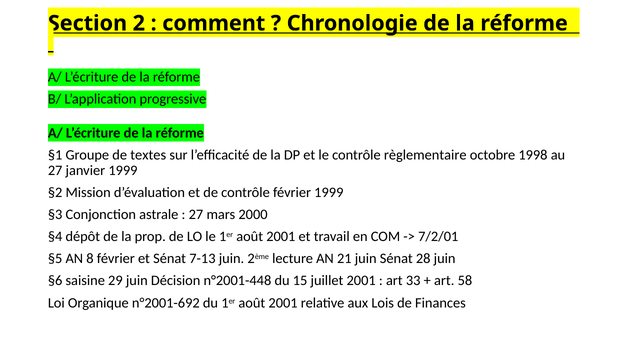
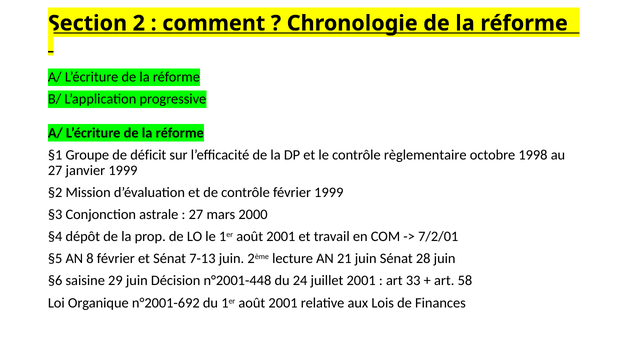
textes: textes -> déficit
15: 15 -> 24
